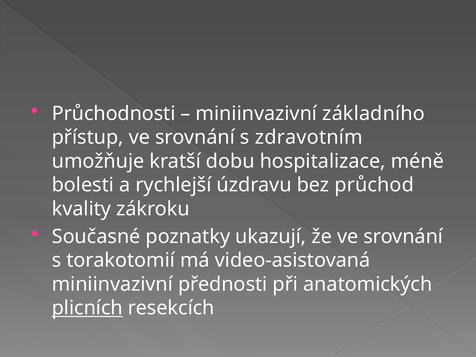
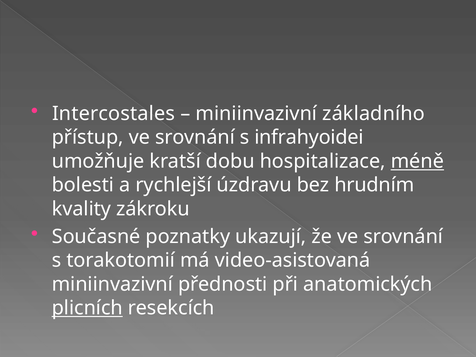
Průchodnosti: Průchodnosti -> Intercostales
zdravotním: zdravotním -> infrahyoidei
méně underline: none -> present
průchod: průchod -> hrudním
